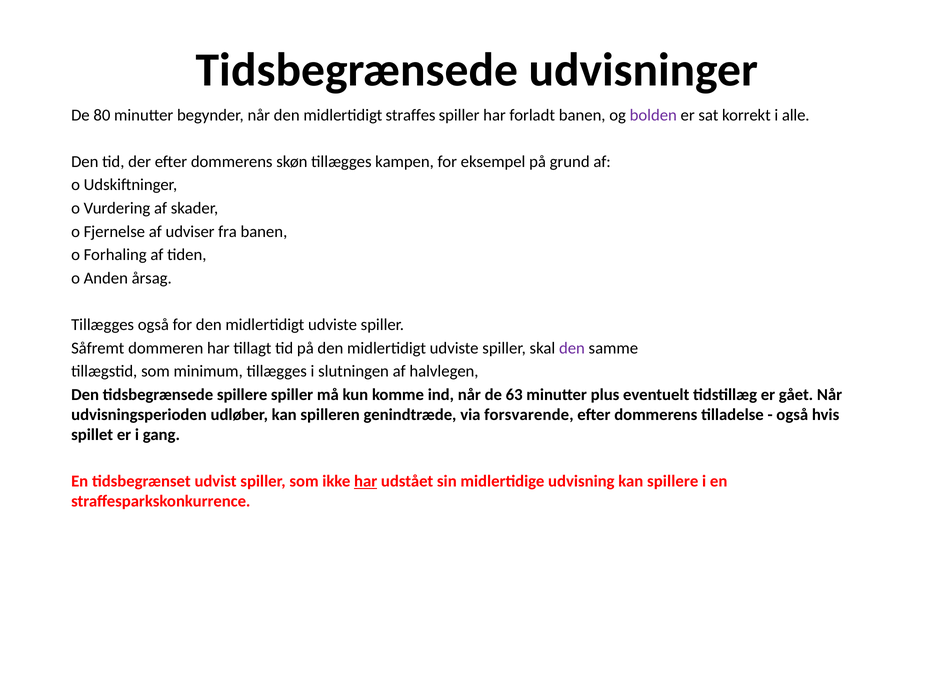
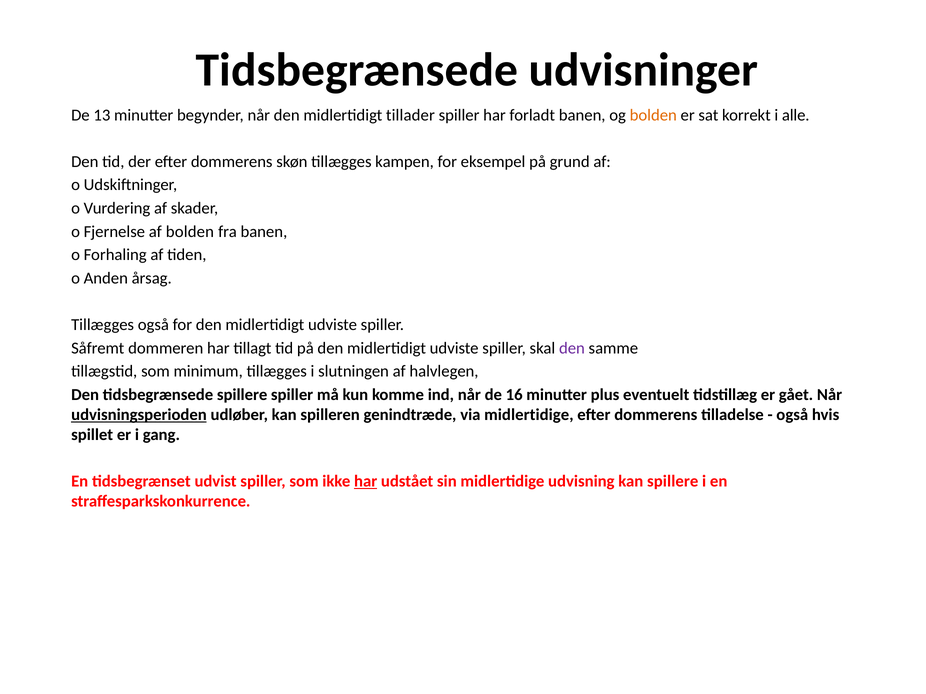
80: 80 -> 13
straffes: straffes -> tillader
bolden at (653, 115) colour: purple -> orange
af udviser: udviser -> bolden
63: 63 -> 16
udvisningsperioden underline: none -> present
via forsvarende: forsvarende -> midlertidige
